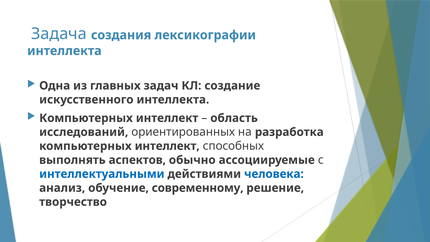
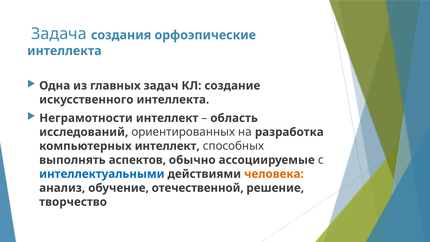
лексикографии: лексикографии -> орфоэпические
Компьютерных at (86, 118): Компьютерных -> Неграмотности
человека colour: blue -> orange
современному: современному -> отечественной
